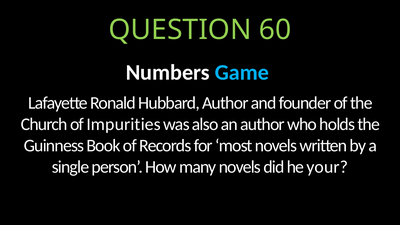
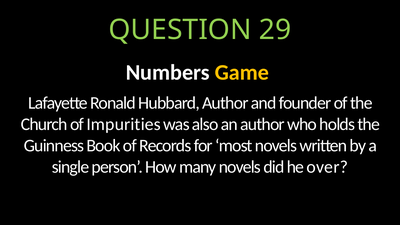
60: 60 -> 29
Game colour: light blue -> yellow
your: your -> over
